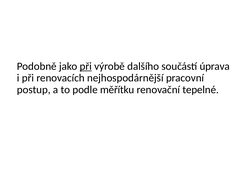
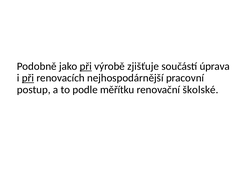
dalšího: dalšího -> zjišťuje
při at (28, 78) underline: none -> present
tepelné: tepelné -> školské
